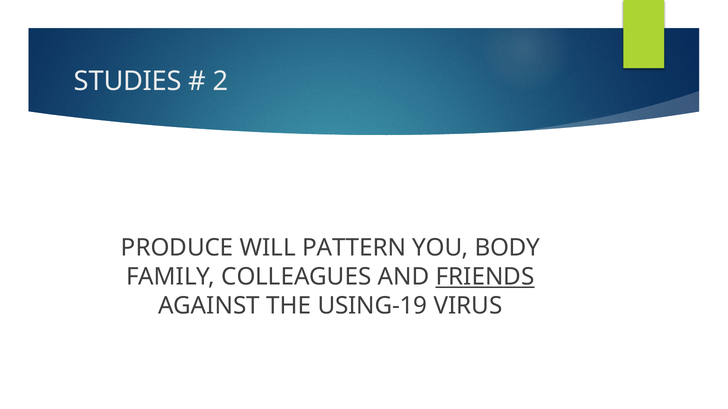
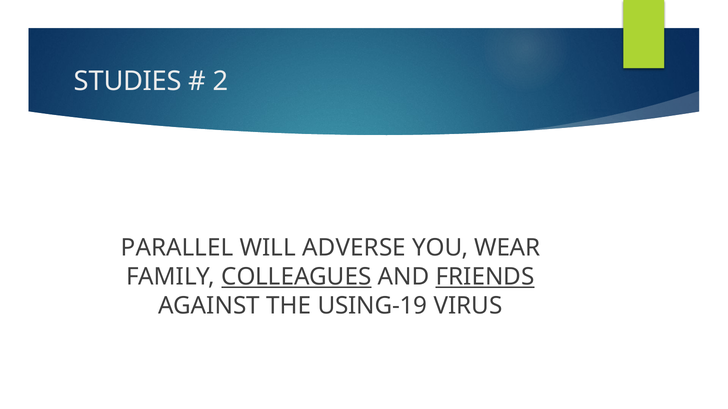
PRODUCE: PRODUCE -> PARALLEL
PATTERN: PATTERN -> ADVERSE
BODY: BODY -> WEAR
COLLEAGUES underline: none -> present
